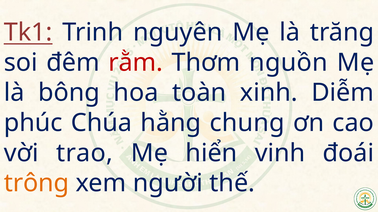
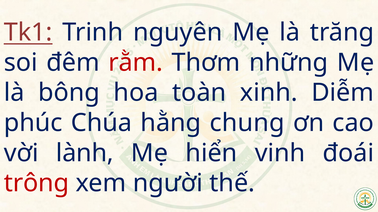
nguồn: nguồn -> những
trao: trao -> lành
trông colour: orange -> red
